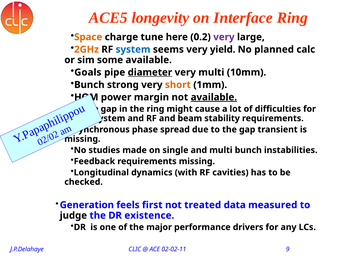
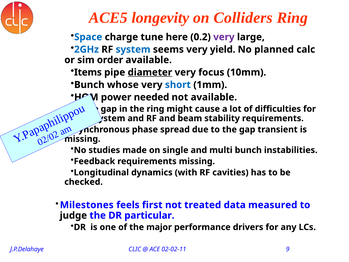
Interface: Interface -> Colliders
Space colour: orange -> blue
2GHz colour: orange -> blue
some: some -> order
Goals: Goals -> Items
very multi: multi -> focus
strong: strong -> whose
short colour: orange -> blue
margin: margin -> needed
available at (214, 97) underline: present -> none
Generation: Generation -> Milestones
existence: existence -> particular
